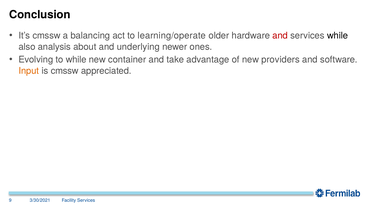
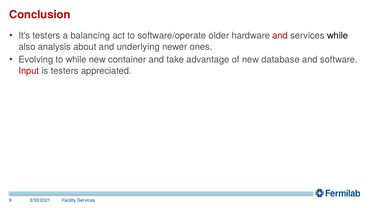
Conclusion colour: black -> red
It’s cmssw: cmssw -> testers
learning/operate: learning/operate -> software/operate
providers: providers -> database
Input colour: orange -> red
is cmssw: cmssw -> testers
